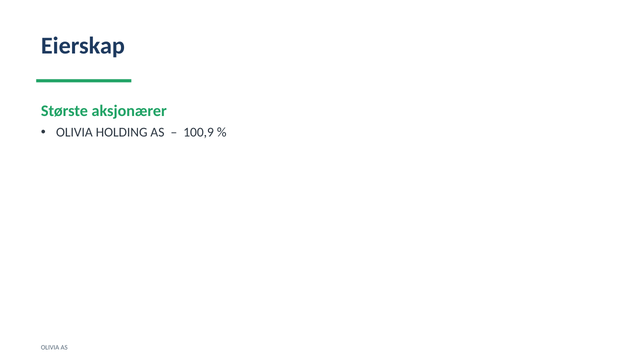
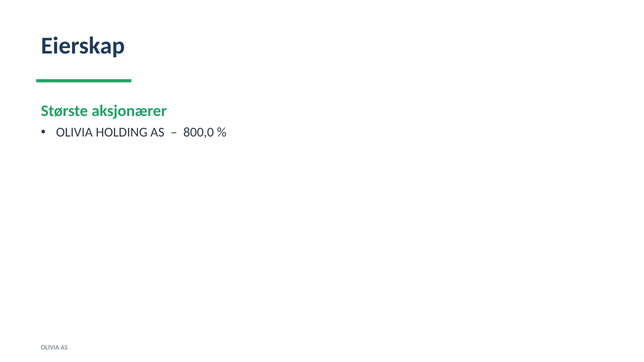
100,9: 100,9 -> 800,0
